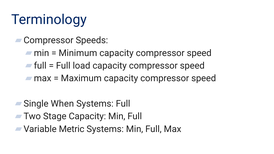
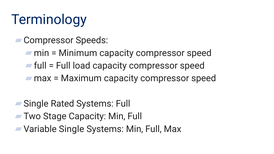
When: When -> Rated
Variable Metric: Metric -> Single
